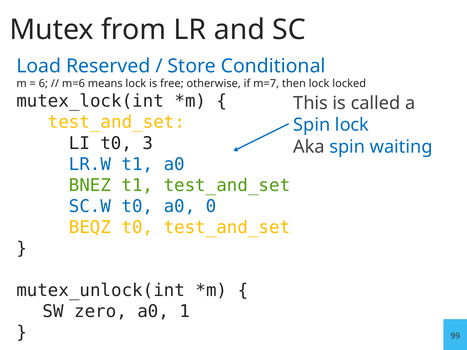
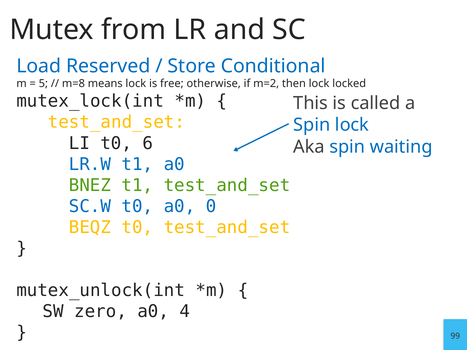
6: 6 -> 5
m=6: m=6 -> m=8
m=7: m=7 -> m=2
3: 3 -> 6
1: 1 -> 4
